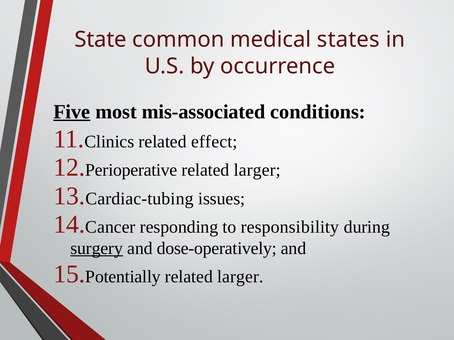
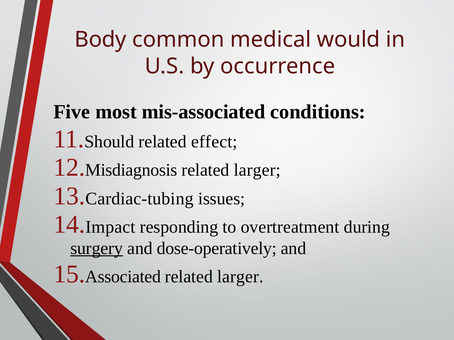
State: State -> Body
states: states -> would
Five underline: present -> none
Clinics: Clinics -> Should
Perioperative: Perioperative -> Misdiagnosis
Cancer: Cancer -> Impact
responsibility: responsibility -> overtreatment
Potentially: Potentially -> Associated
